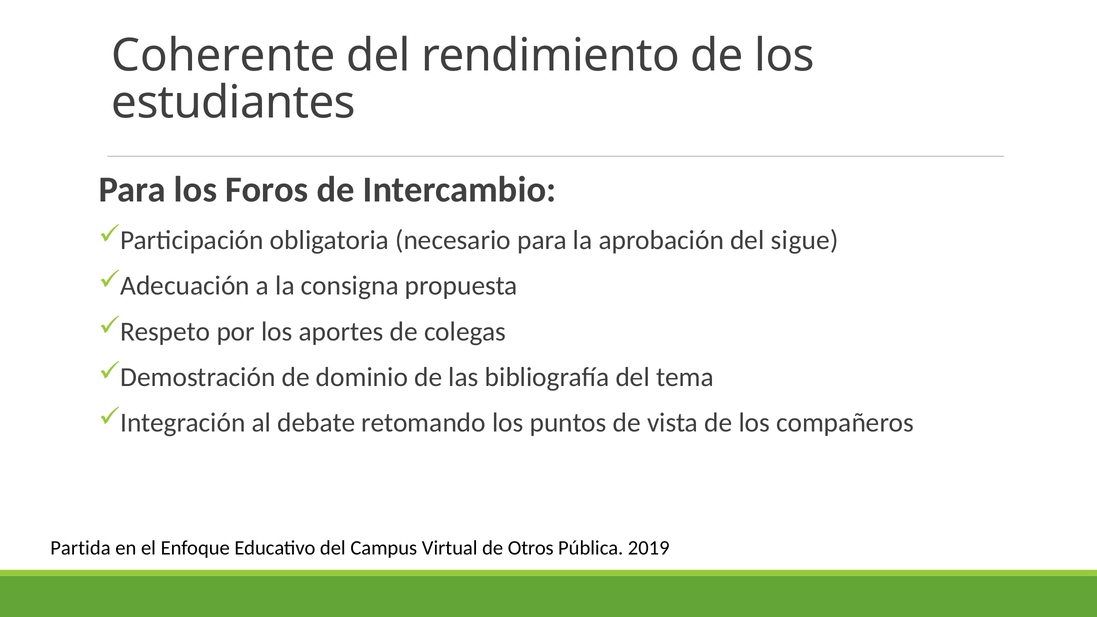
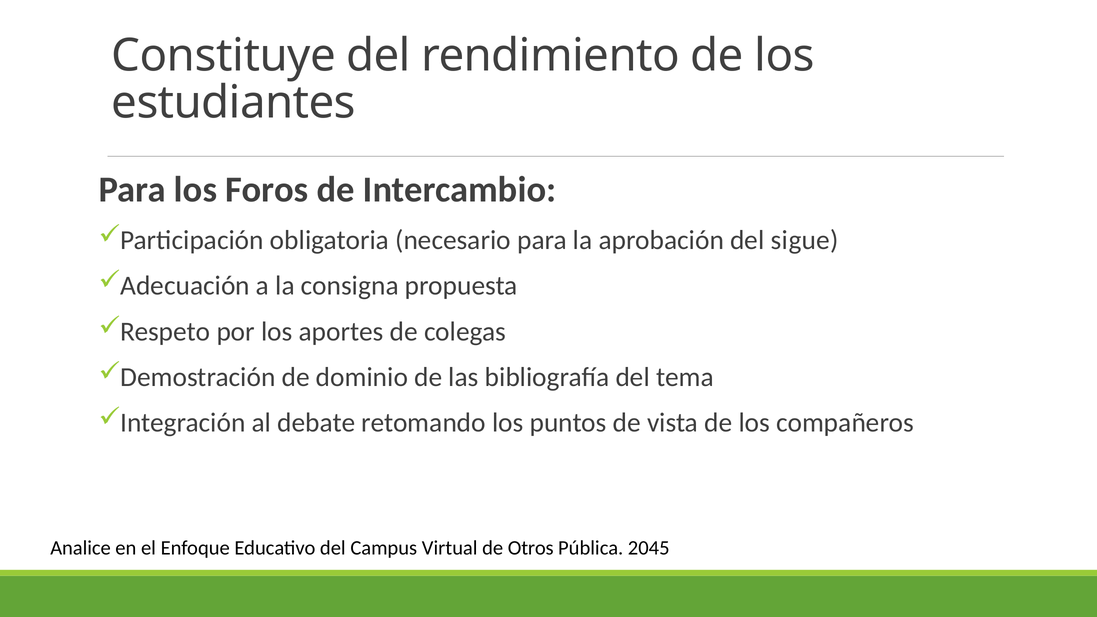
Coherente: Coherente -> Constituye
Partida: Partida -> Analice
2019: 2019 -> 2045
